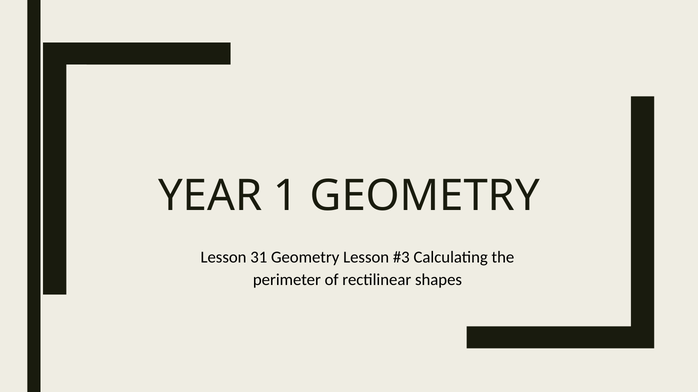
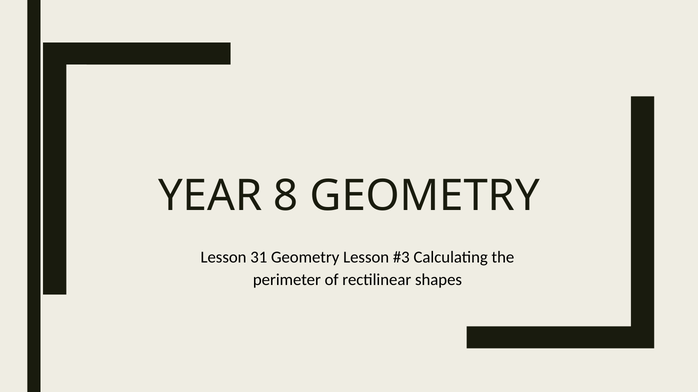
1: 1 -> 8
